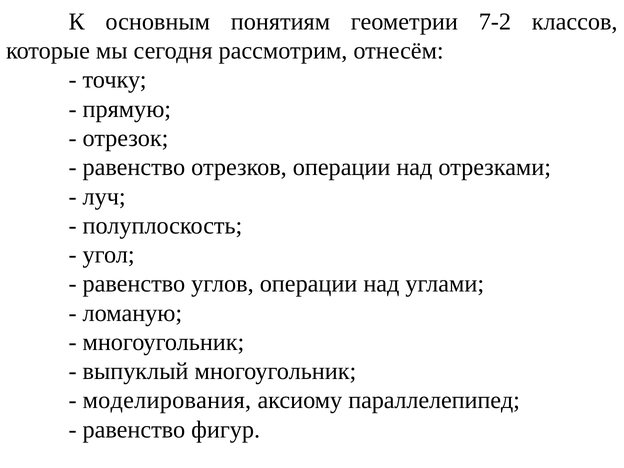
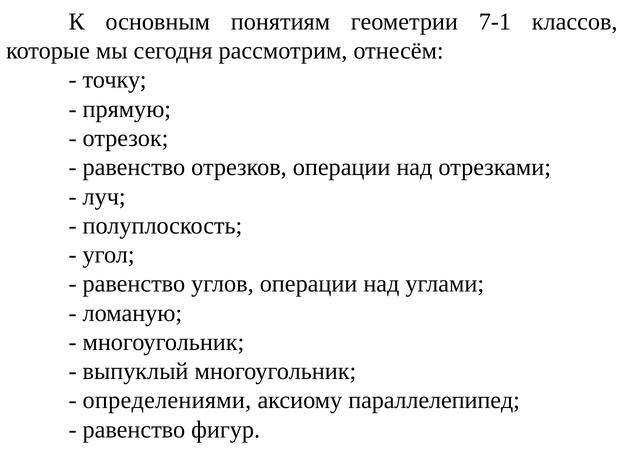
7-2: 7-2 -> 7-1
моделирования: моделирования -> определениями
